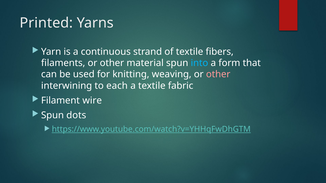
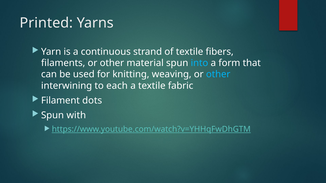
other at (218, 75) colour: pink -> light blue
wire: wire -> dots
dots: dots -> with
